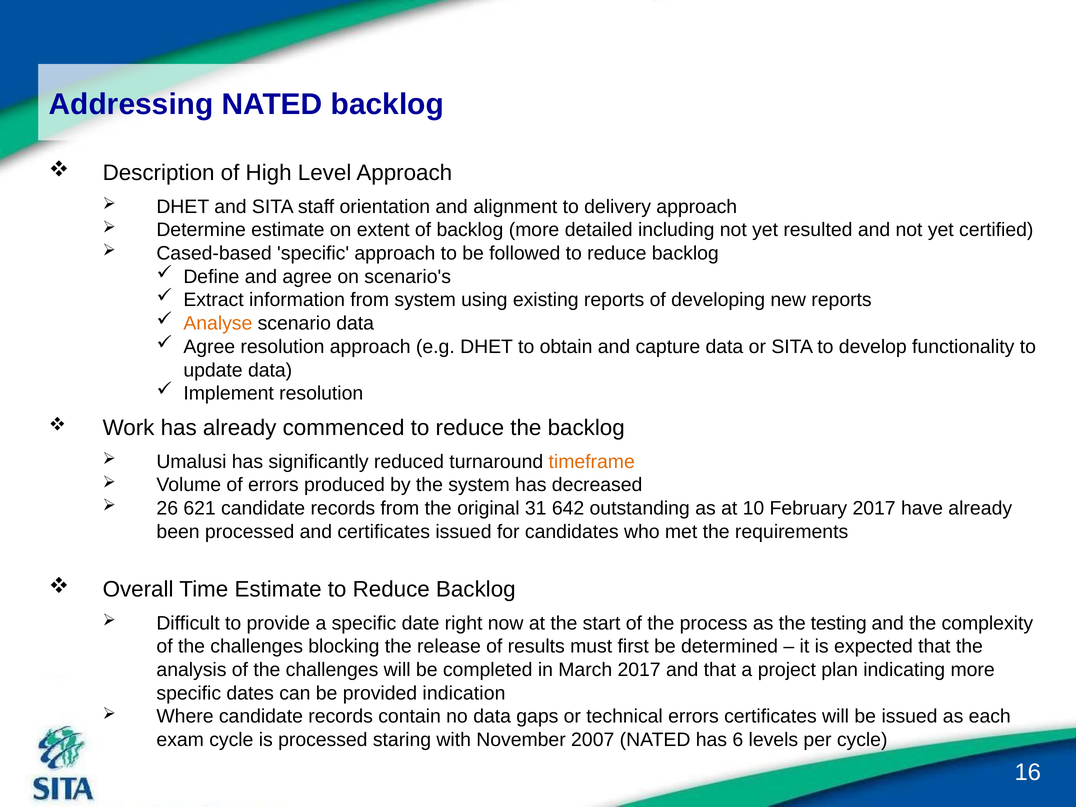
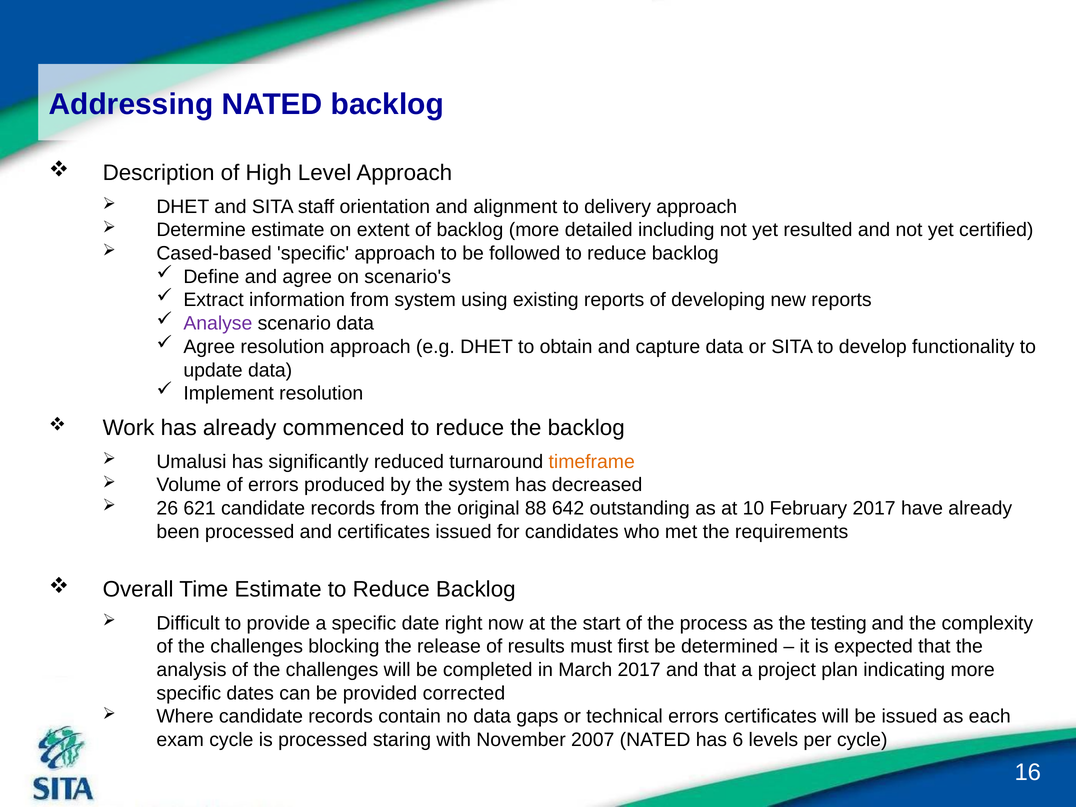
Analyse colour: orange -> purple
31: 31 -> 88
indication: indication -> corrected
